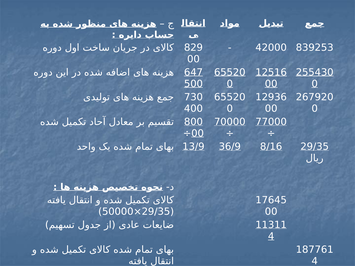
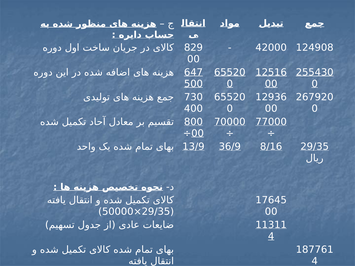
839253: 839253 -> 124908
